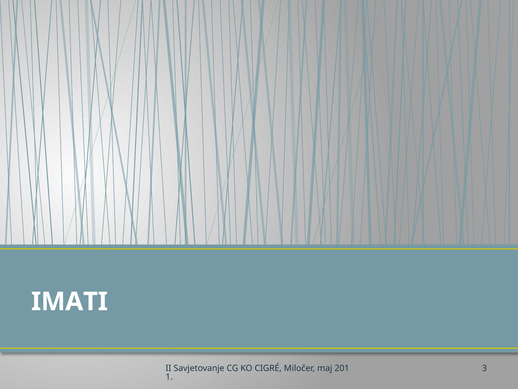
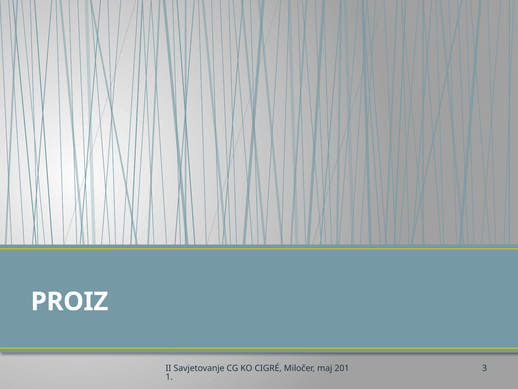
IMATI: IMATI -> PROIZ
